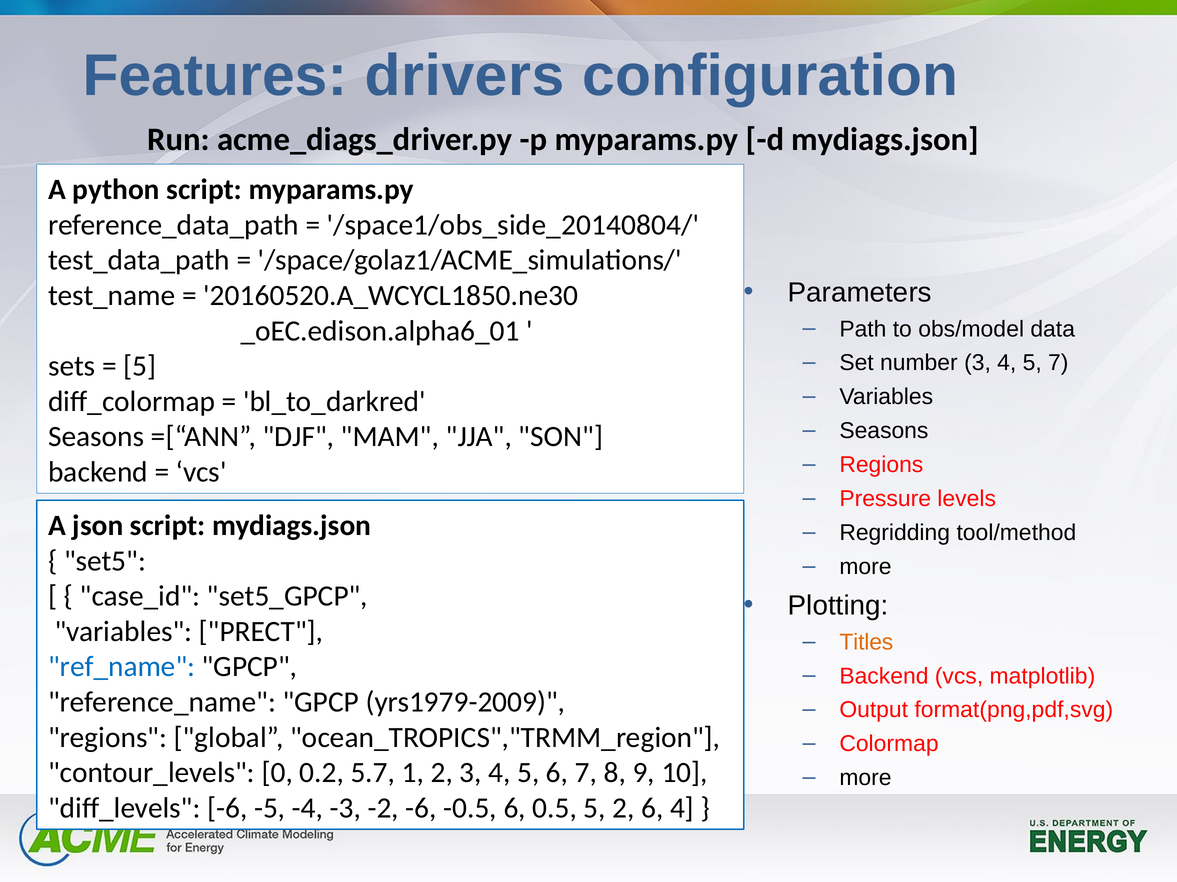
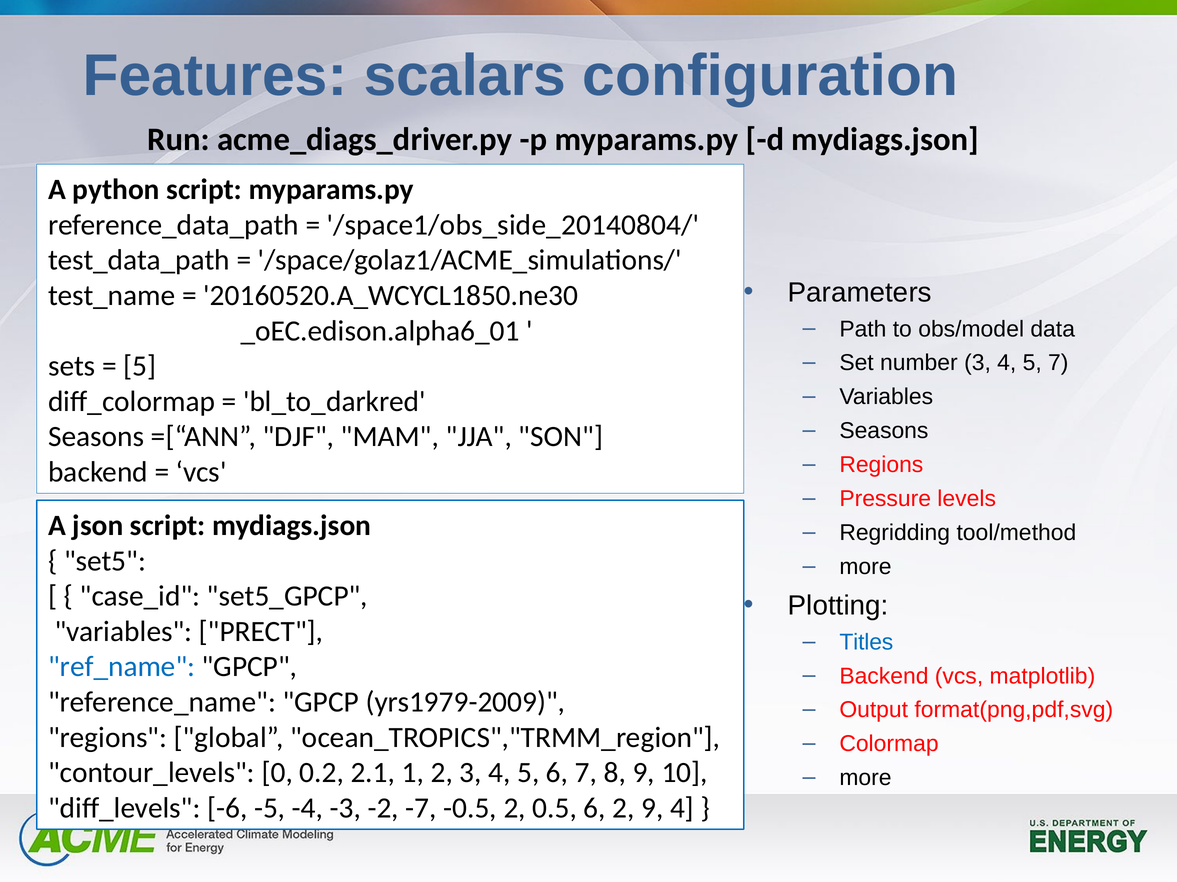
drivers: drivers -> scalars
Titles colour: orange -> blue
5.7: 5.7 -> 2.1
-2 -6: -6 -> -7
-0.5 6: 6 -> 2
0.5 5: 5 -> 6
2 6: 6 -> 9
